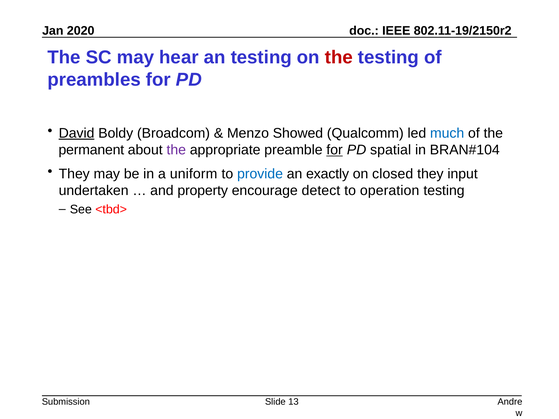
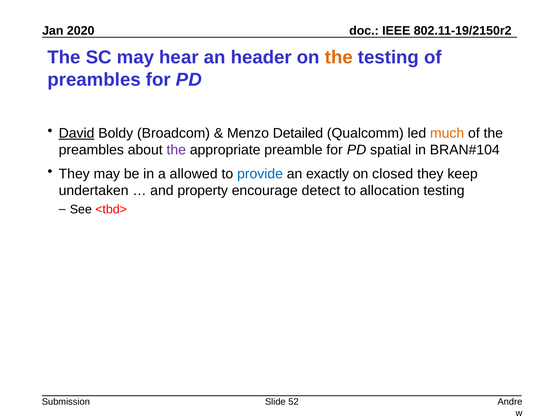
an testing: testing -> header
the at (339, 57) colour: red -> orange
Showed: Showed -> Detailed
much colour: blue -> orange
permanent at (91, 150): permanent -> preambles
for at (335, 150) underline: present -> none
uniform: uniform -> allowed
input: input -> keep
operation: operation -> allocation
13: 13 -> 52
